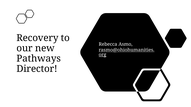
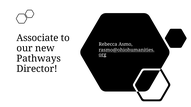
Recovery: Recovery -> Associate
